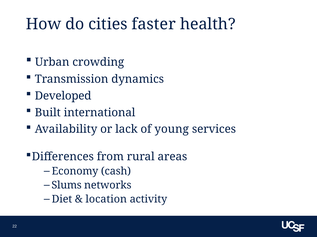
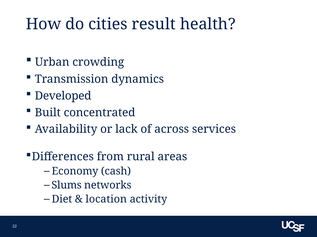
faster: faster -> result
international: international -> concentrated
young: young -> across
